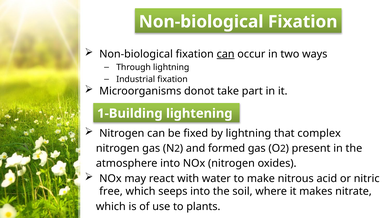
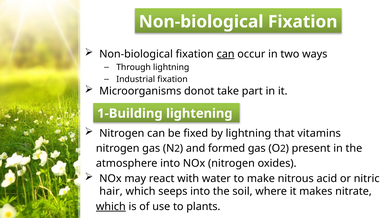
complex: complex -> vitamins
free: free -> hair
which at (111, 207) underline: none -> present
